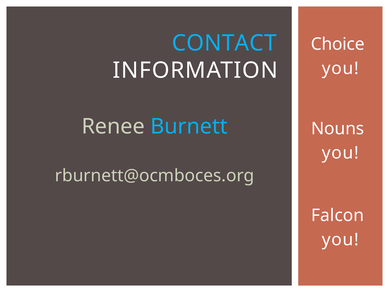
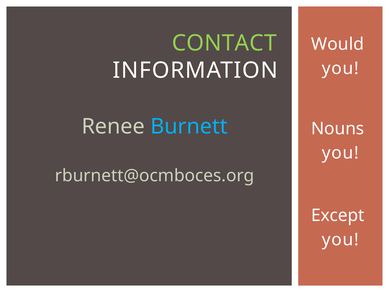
CONTACT colour: light blue -> light green
Choice: Choice -> Would
Falcon: Falcon -> Except
